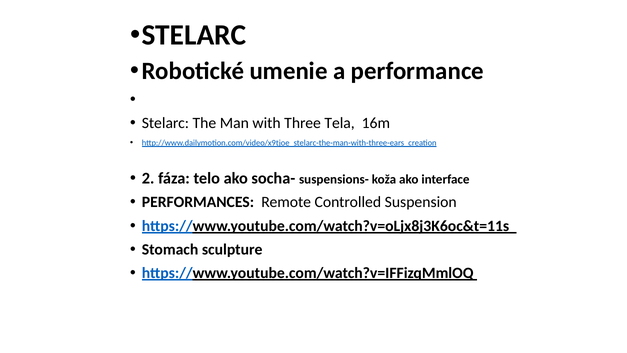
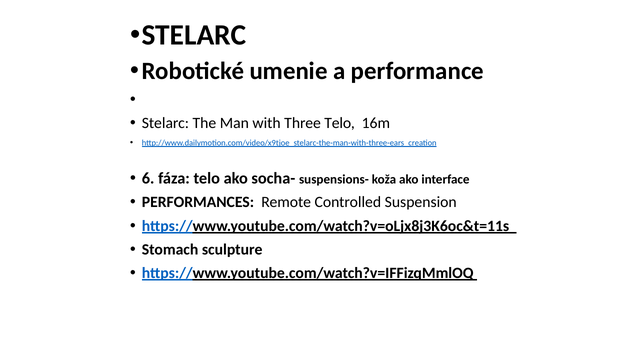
Three Tela: Tela -> Telo
2: 2 -> 6
